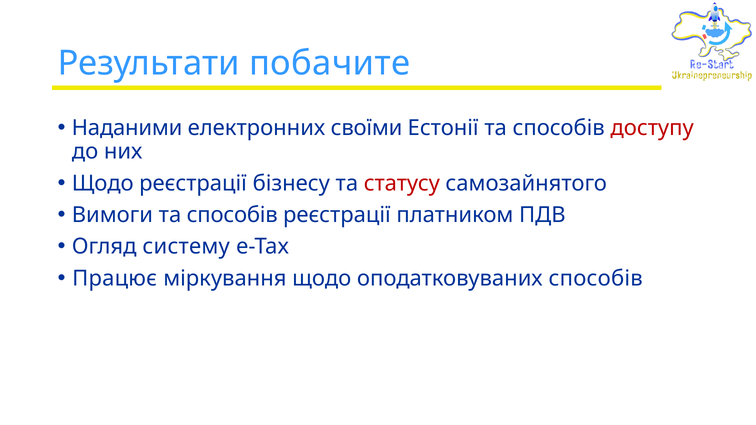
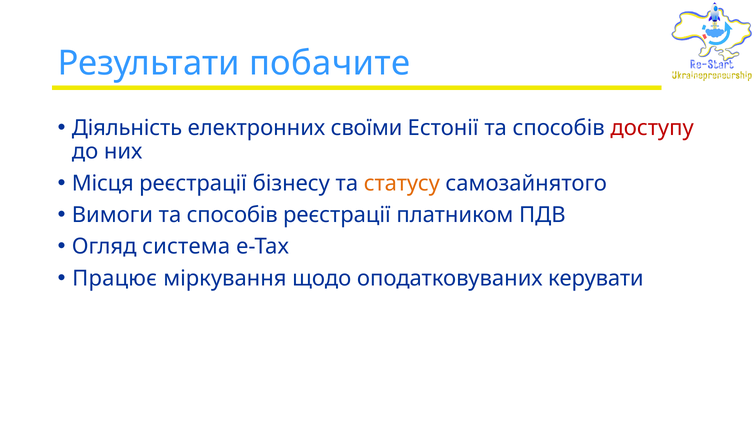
Наданими: Наданими -> Діяльність
Щодо at (103, 183): Щодо -> Місця
статусу colour: red -> orange
систему: систему -> система
оподатковуваних способів: способів -> керувати
